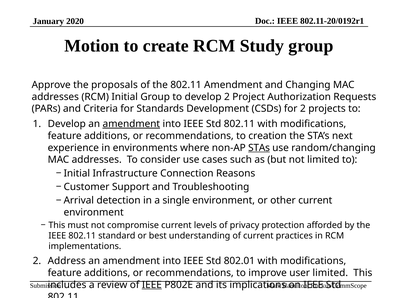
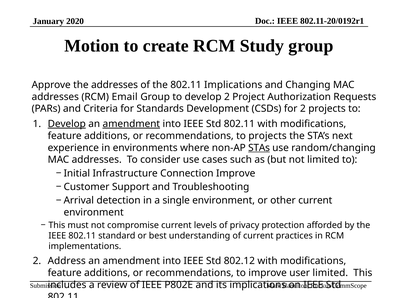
the proposals: proposals -> addresses
802.11 Amendment: Amendment -> Implications
Initial: Initial -> Email
Develop at (67, 124) underline: none -> present
to creation: creation -> projects
Connection Reasons: Reasons -> Improve
802.01: 802.01 -> 802.12
IEEE at (152, 285) underline: present -> none
